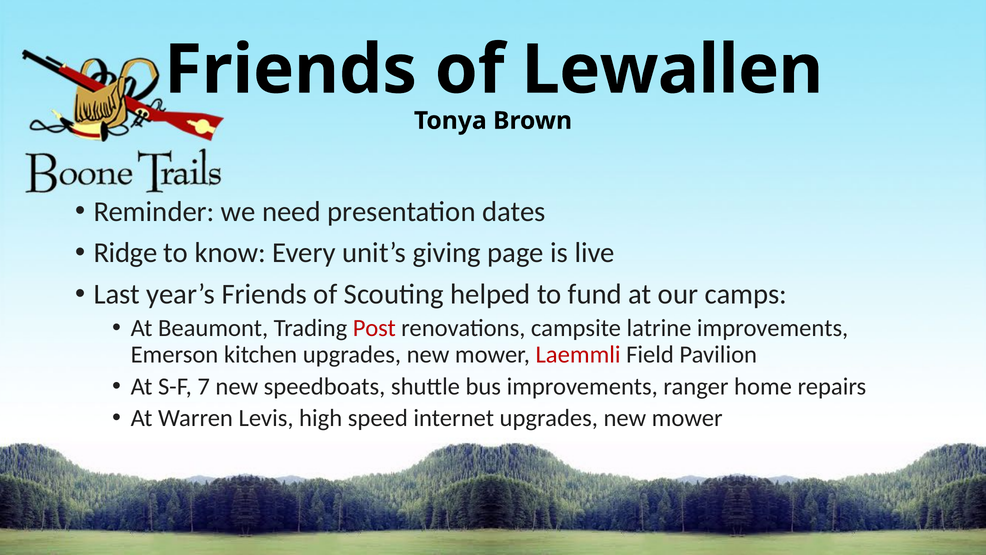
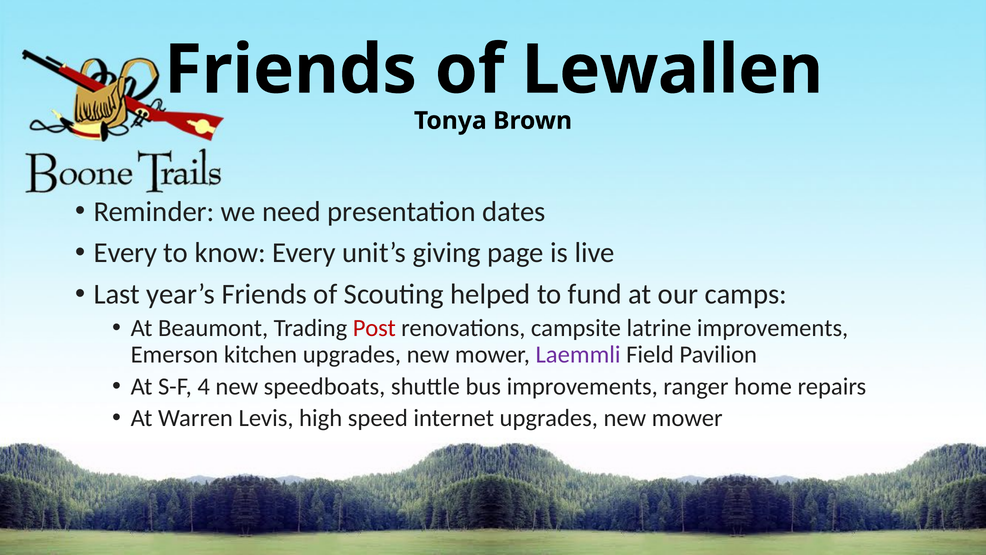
Ridge at (126, 253): Ridge -> Every
Laemmli colour: red -> purple
7: 7 -> 4
